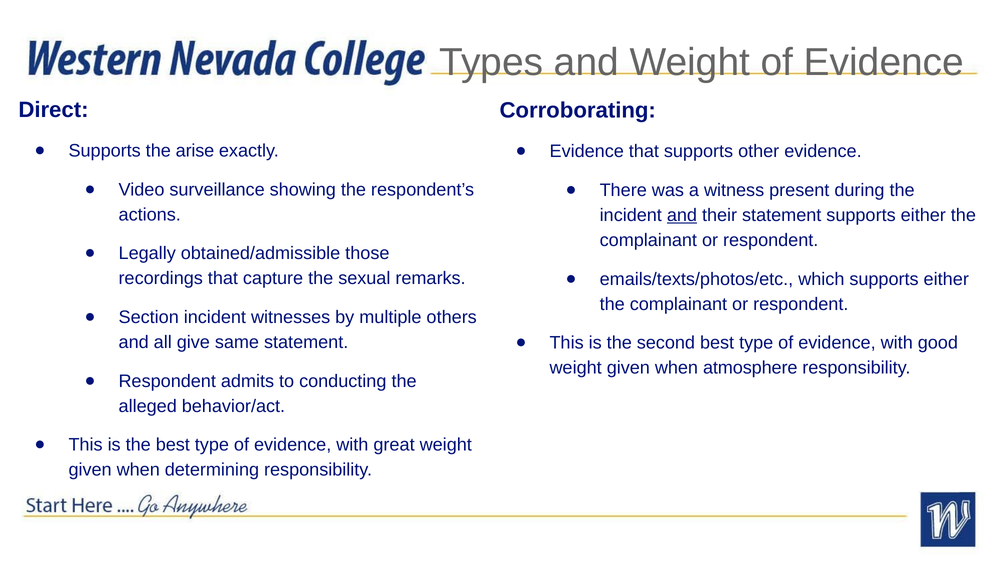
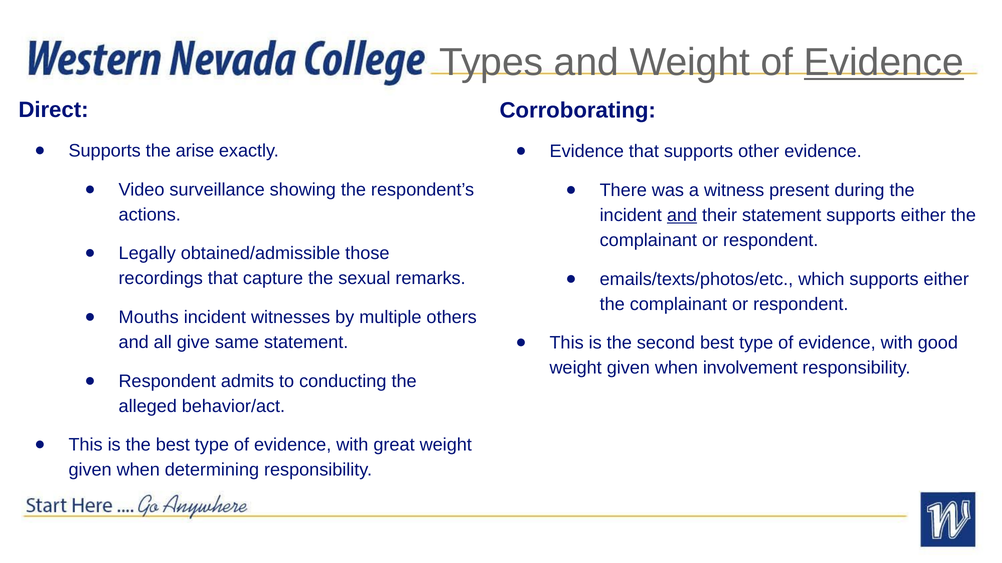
Evidence at (884, 62) underline: none -> present
Section: Section -> Mouths
atmosphere: atmosphere -> involvement
